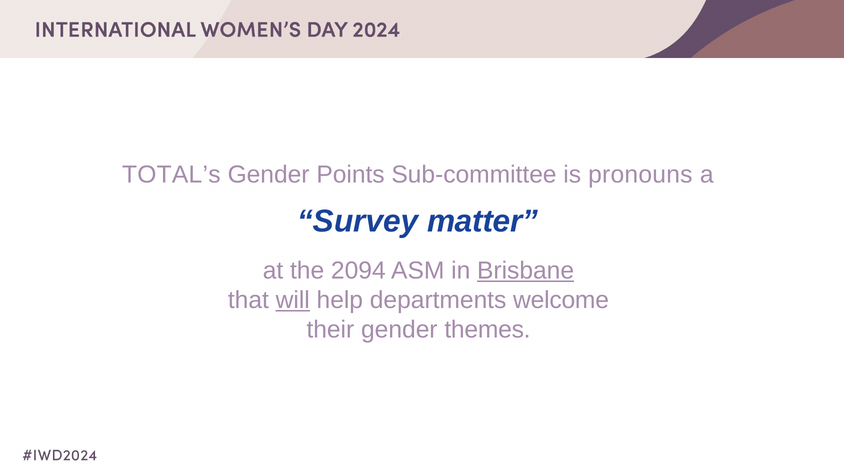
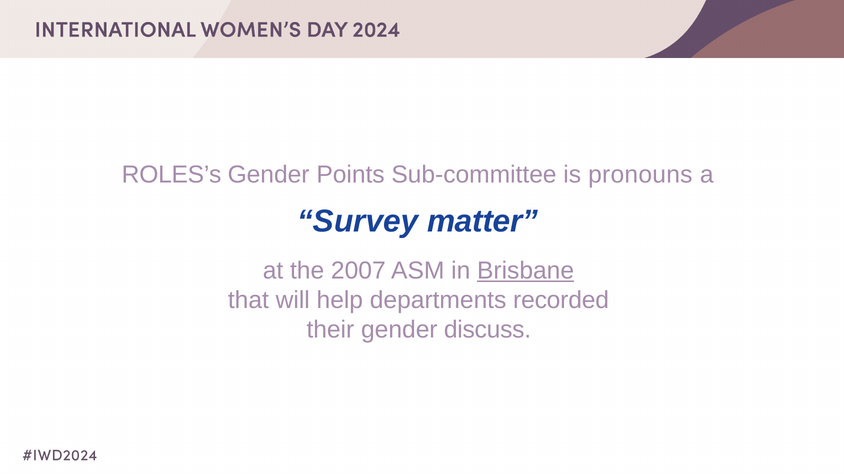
TOTAL’s: TOTAL’s -> ROLES’s
2094: 2094 -> 2007
will underline: present -> none
welcome: welcome -> recorded
themes: themes -> discuss
